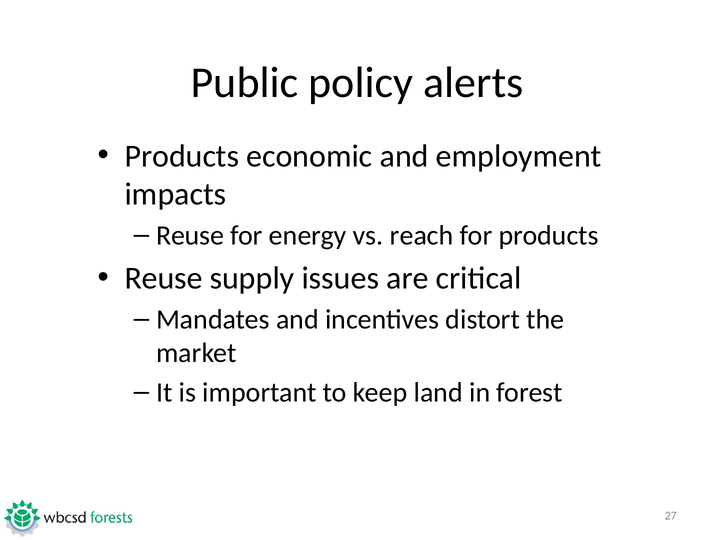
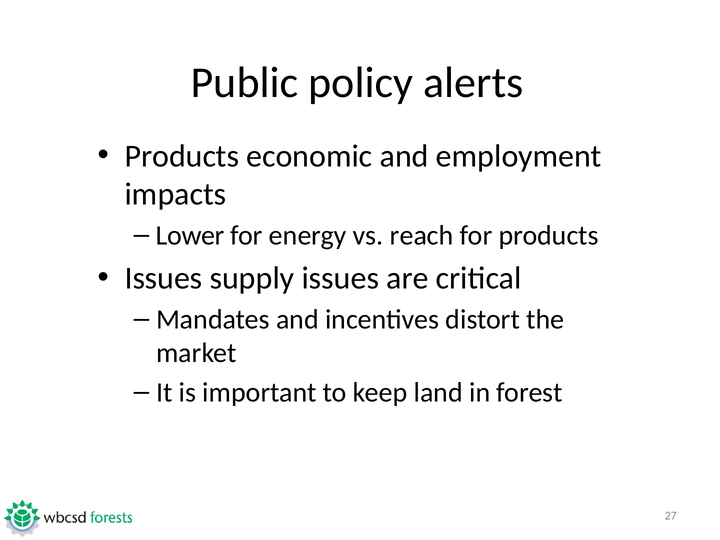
Reuse at (190, 236): Reuse -> Lower
Reuse at (164, 278): Reuse -> Issues
